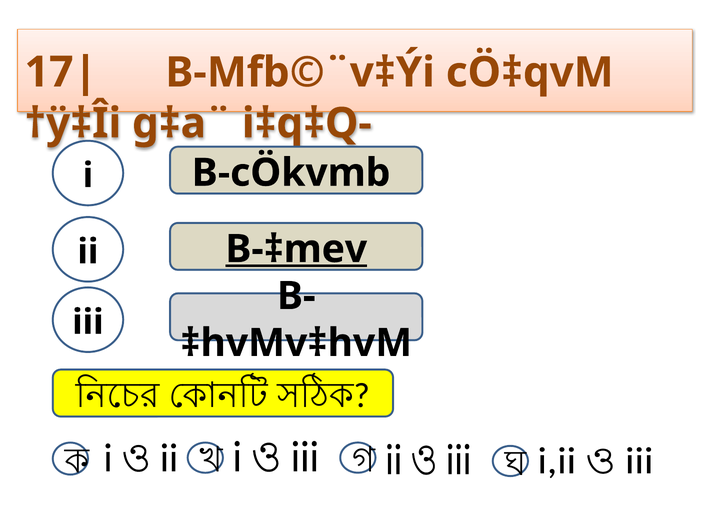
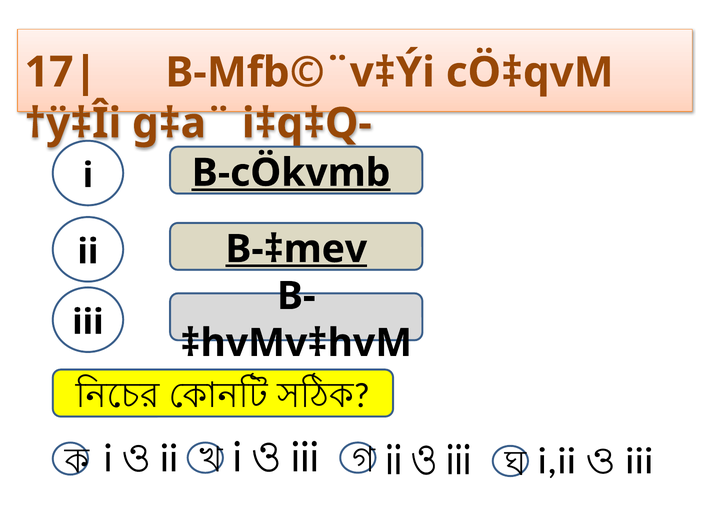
B-cÖkvmb underline: none -> present
